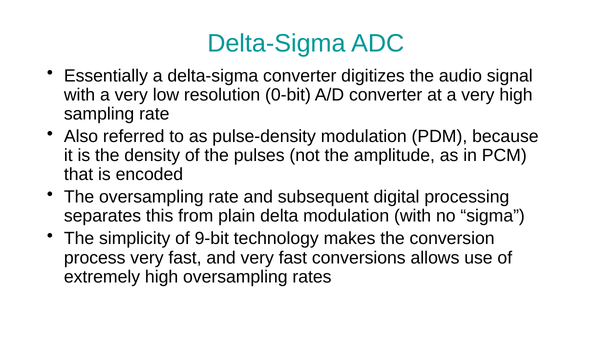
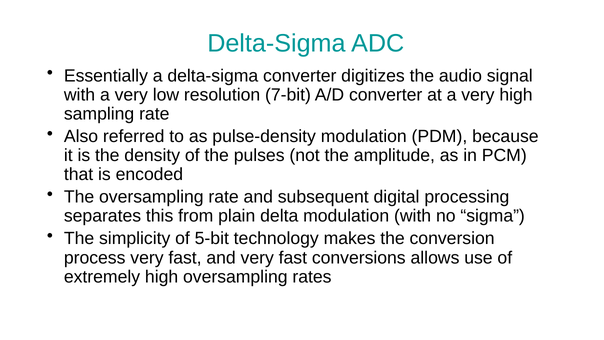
0-bit: 0-bit -> 7-bit
9-bit: 9-bit -> 5-bit
